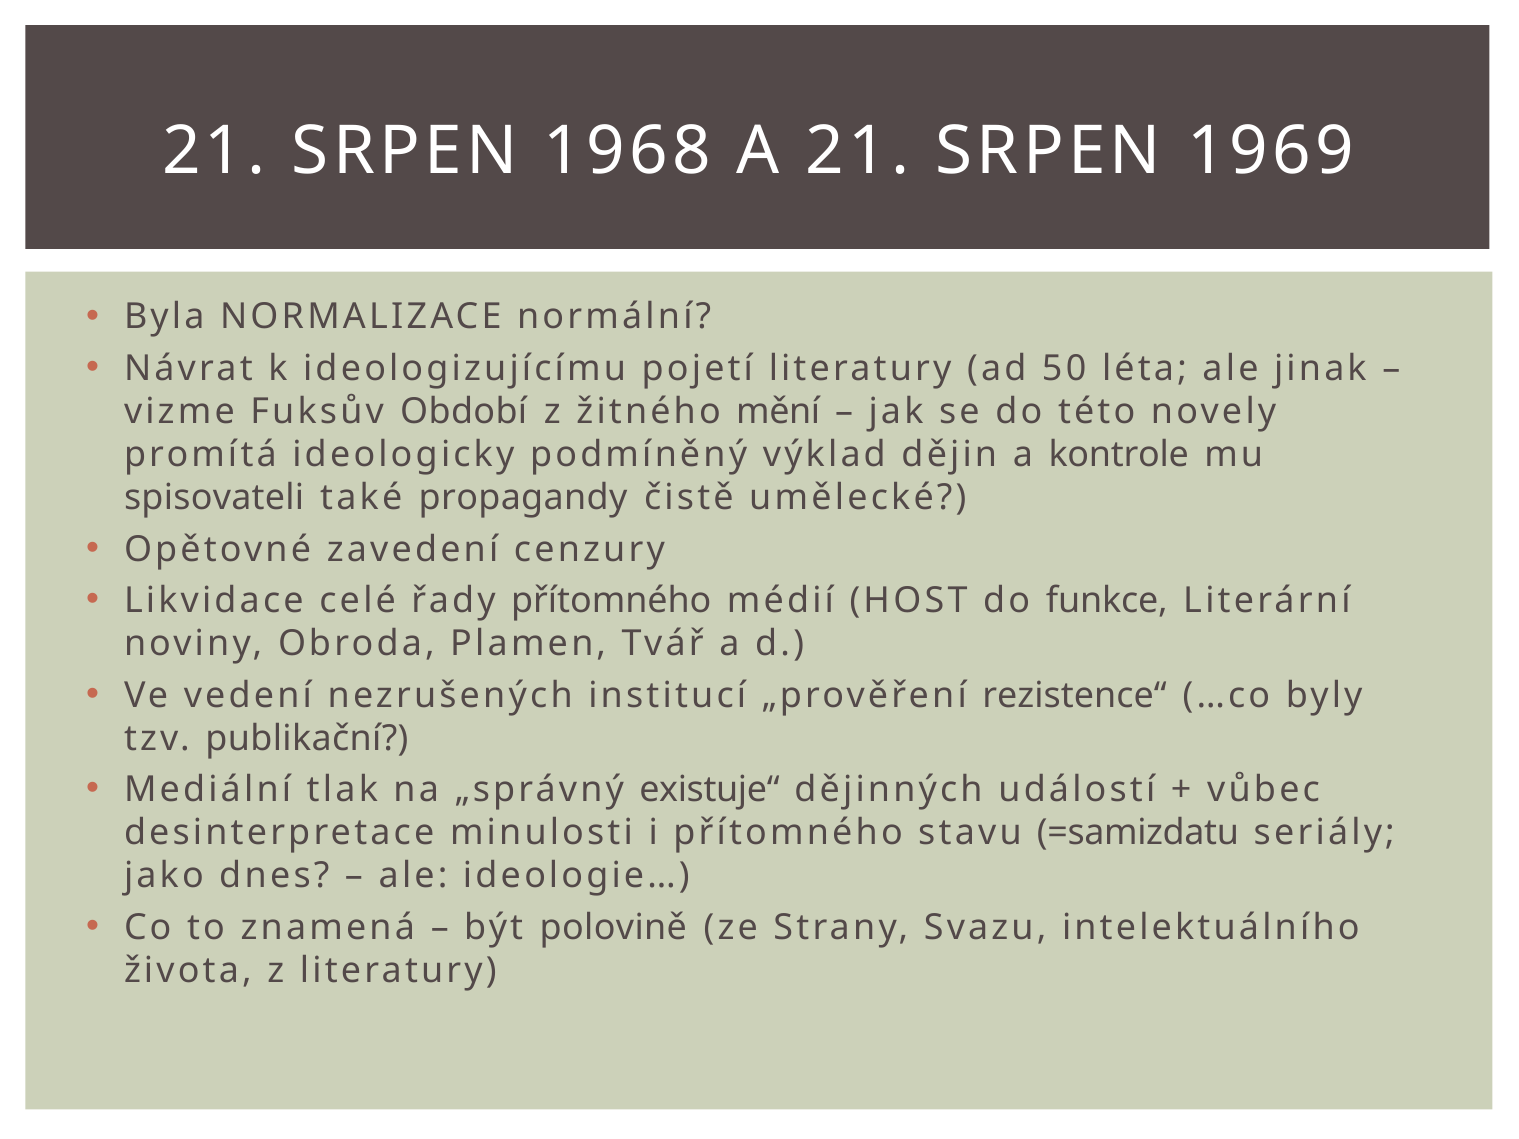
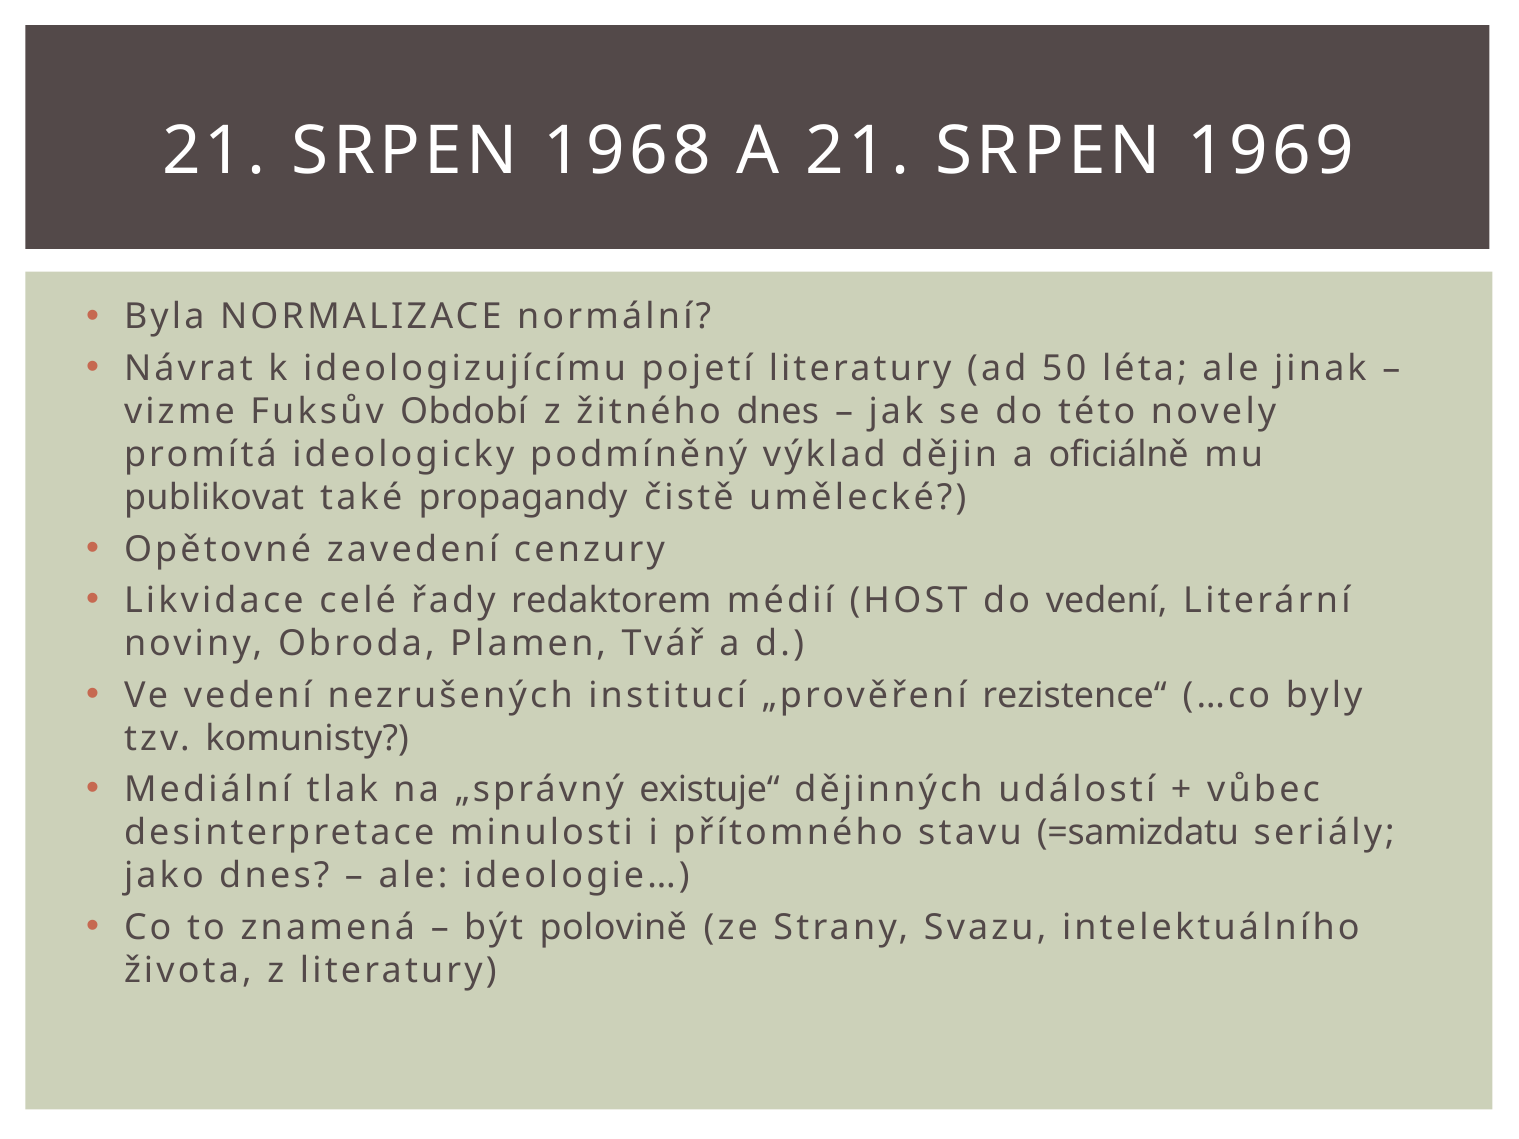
žitného mění: mění -> dnes
kontrole: kontrole -> oficiálně
spisovateli: spisovateli -> publikovat
řady přítomného: přítomného -> redaktorem
do funkce: funkce -> vedení
publikační: publikační -> komunisty
